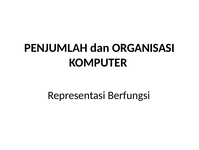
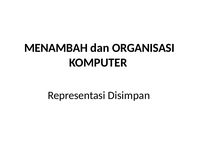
PENJUMLAH: PENJUMLAH -> MENAMBAH
Berfungsi: Berfungsi -> Disimpan
